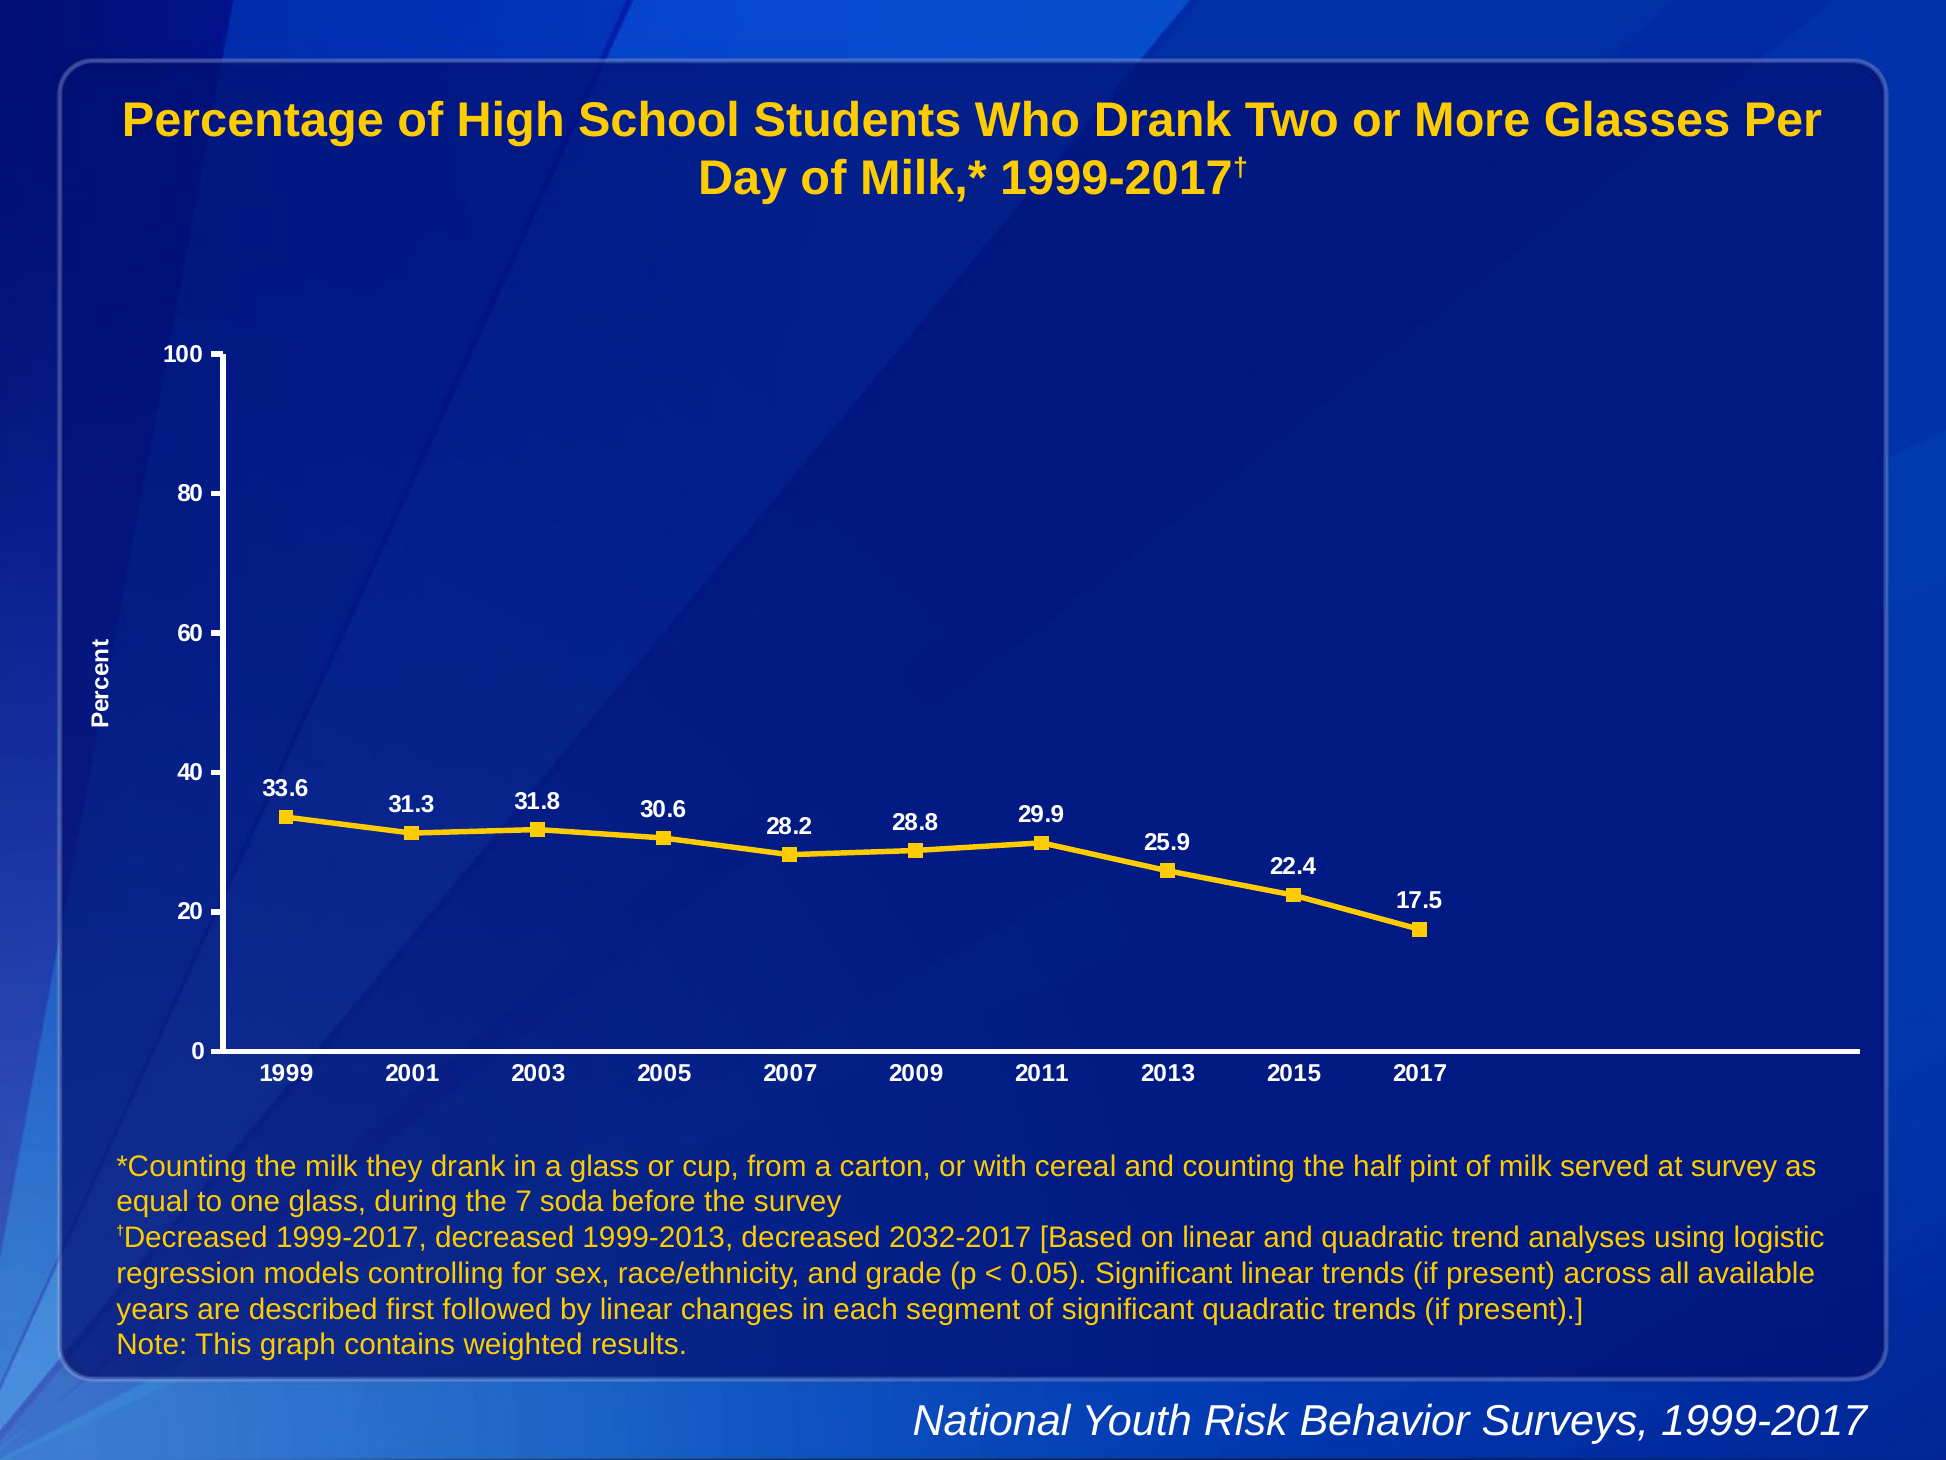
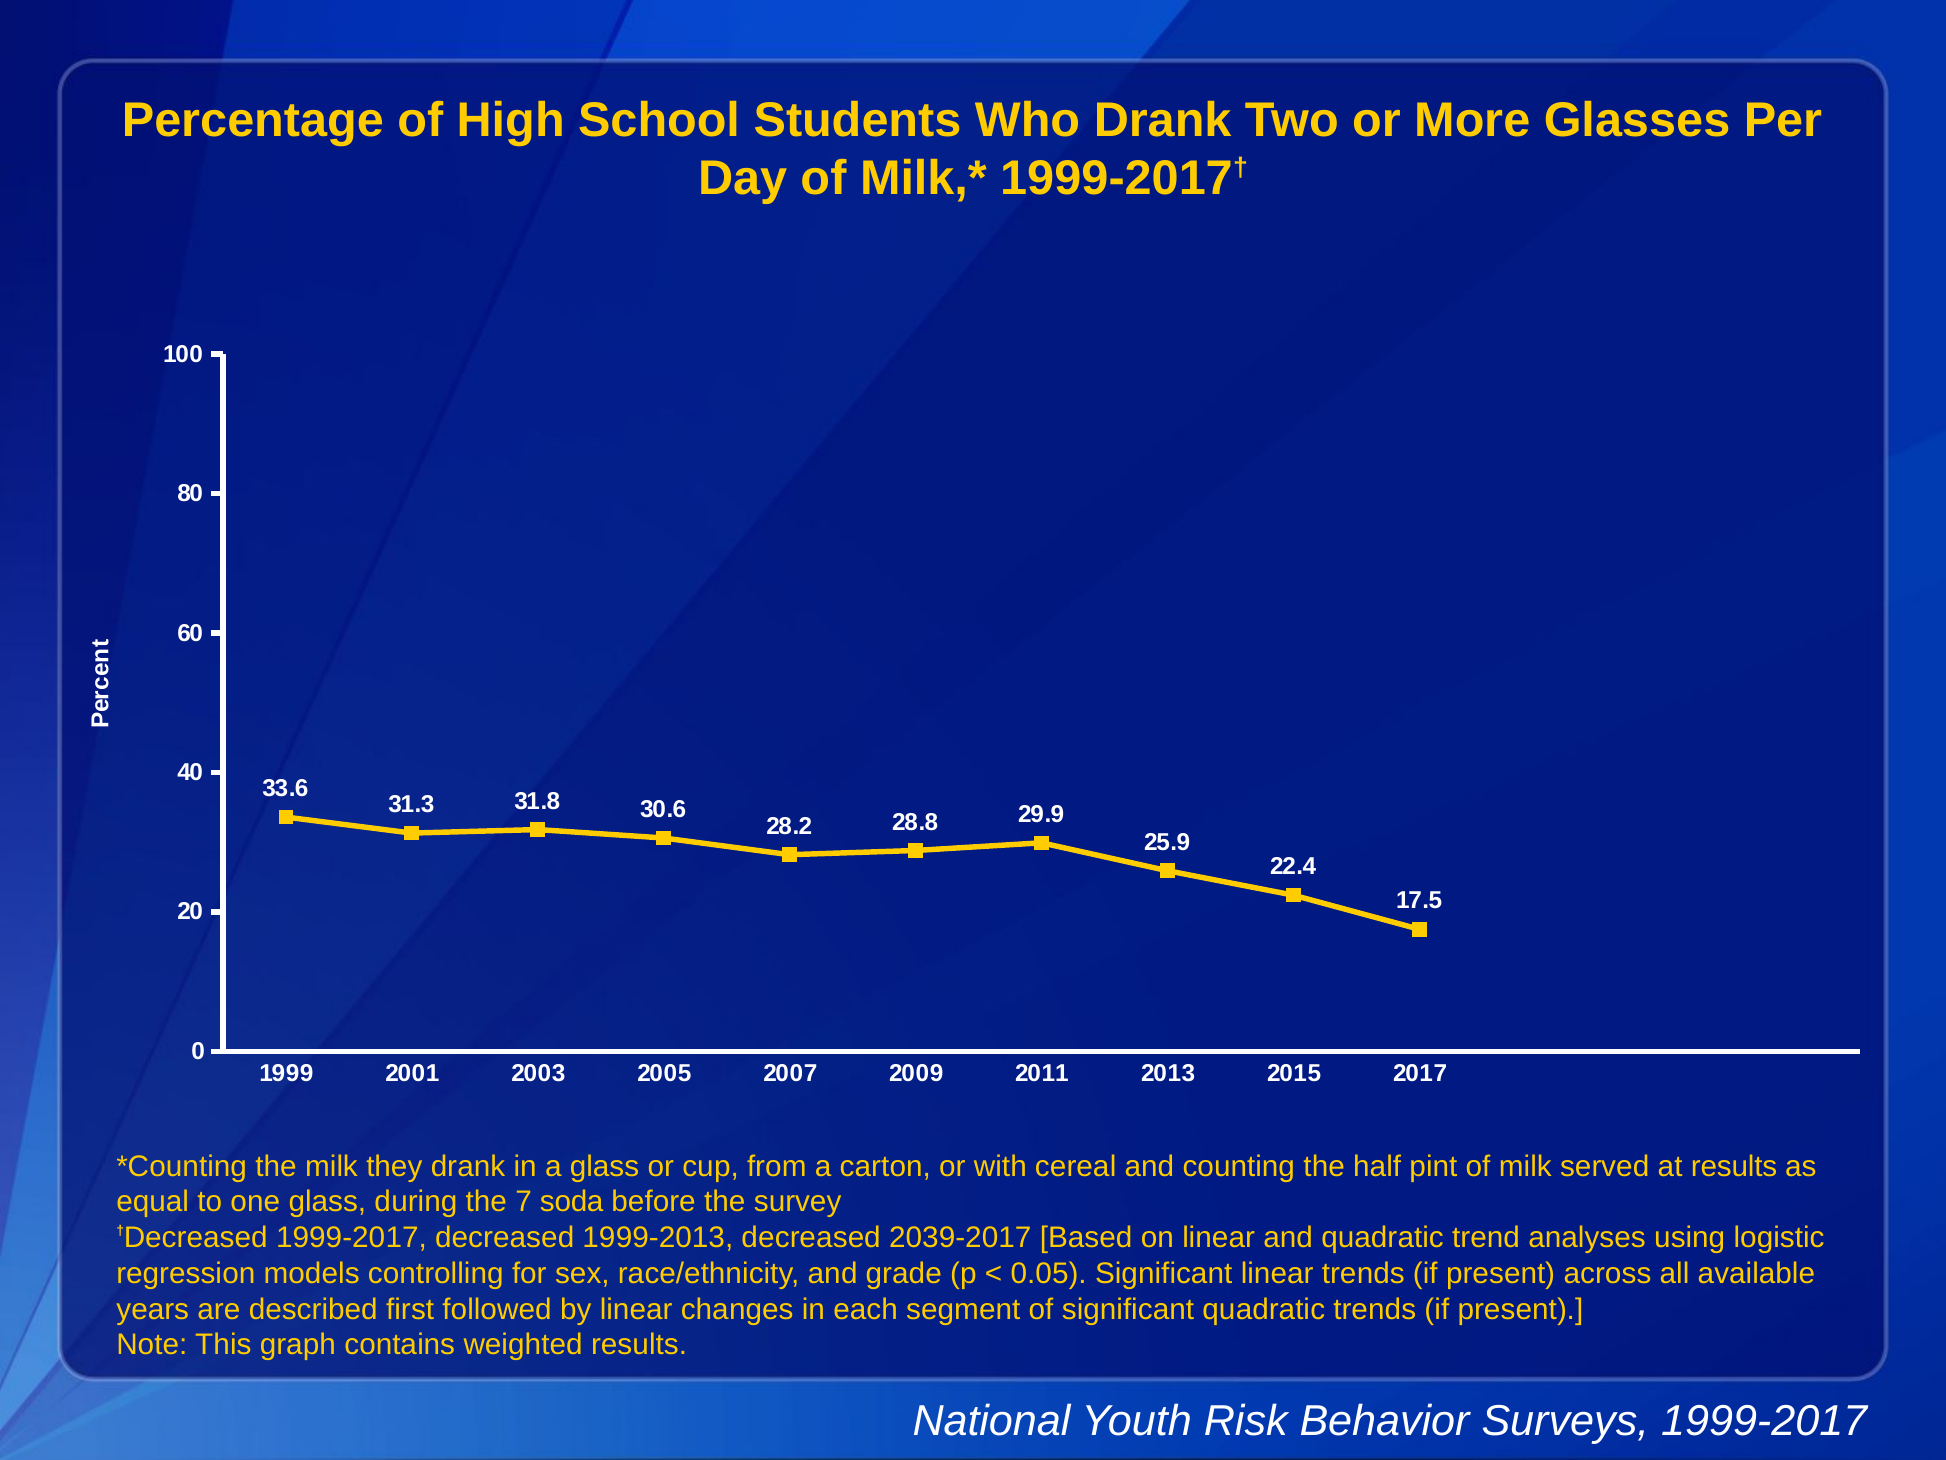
at survey: survey -> results
2032-2017: 2032-2017 -> 2039-2017
